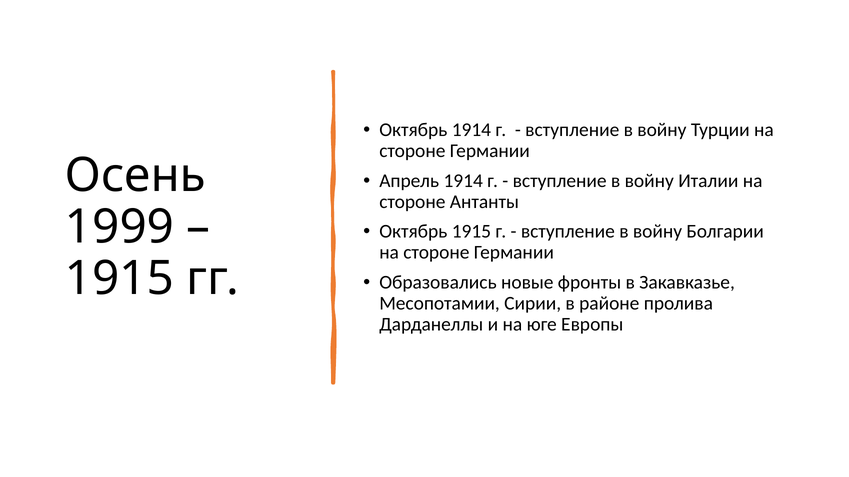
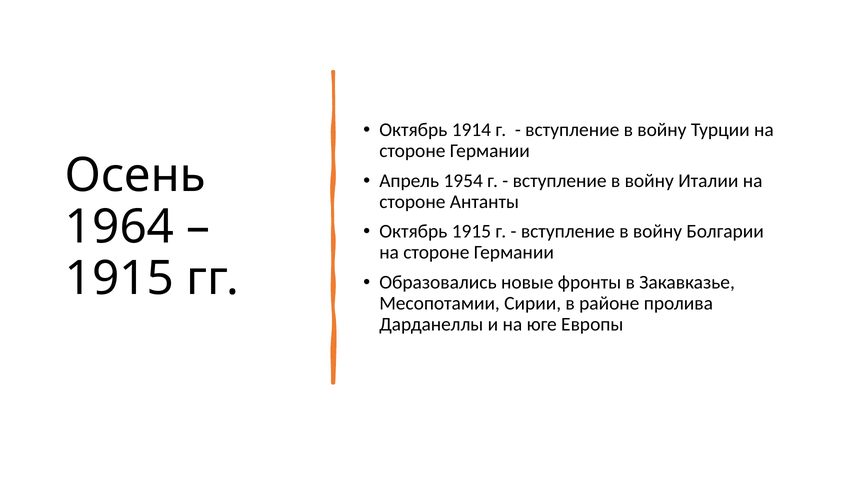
Апрель 1914: 1914 -> 1954
1999: 1999 -> 1964
